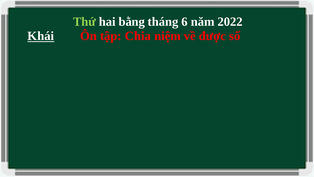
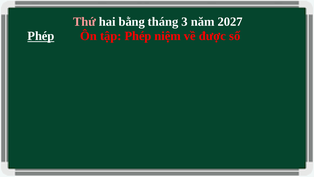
Thứ colour: light green -> pink
6: 6 -> 3
2022: 2022 -> 2027
Khái at (41, 36): Khái -> Phép
tập Chia: Chia -> Phép
